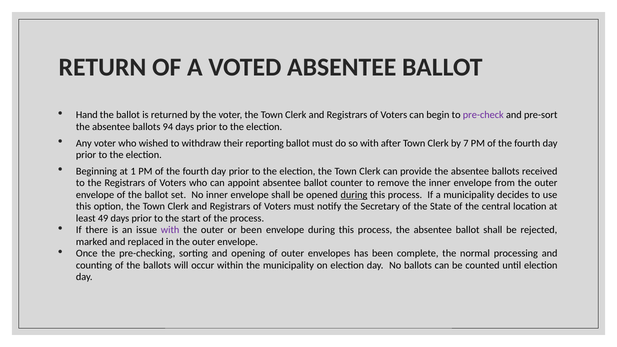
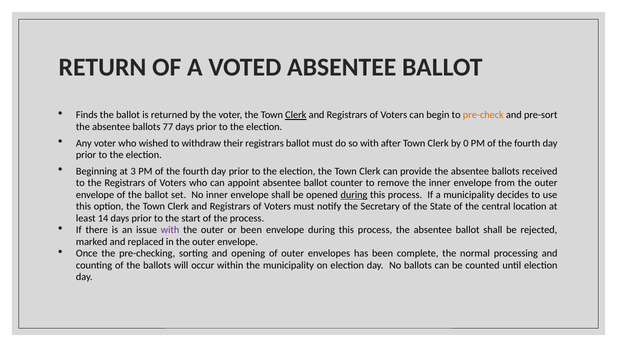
Hand: Hand -> Finds
Clerk at (296, 115) underline: none -> present
pre-check colour: purple -> orange
94: 94 -> 77
their reporting: reporting -> registrars
7: 7 -> 0
1: 1 -> 3
49: 49 -> 14
